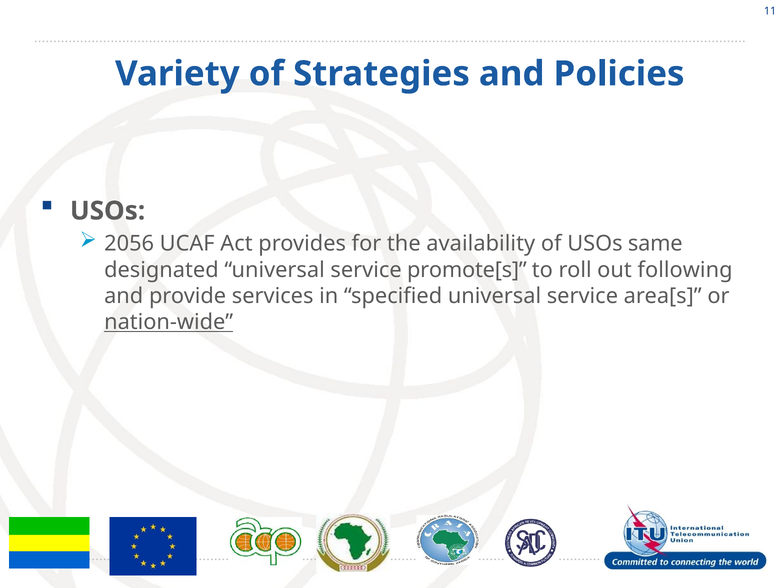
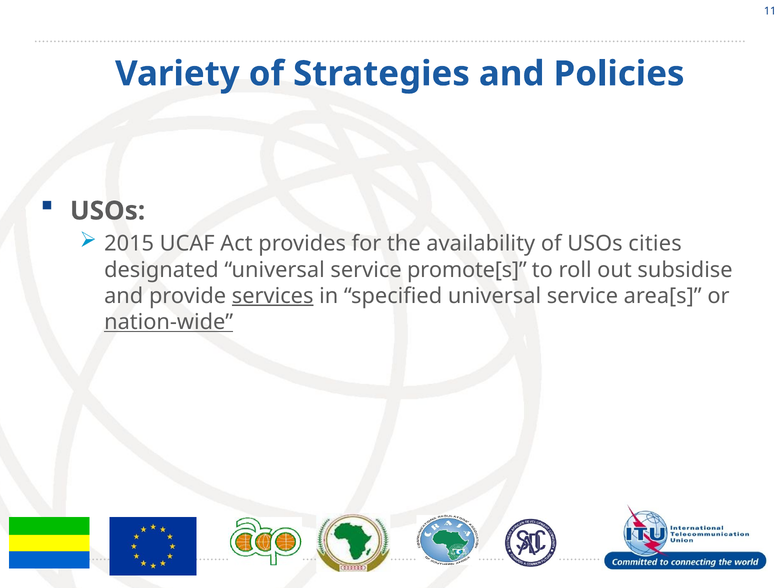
2056: 2056 -> 2015
same: same -> cities
following: following -> subsidise
services underline: none -> present
